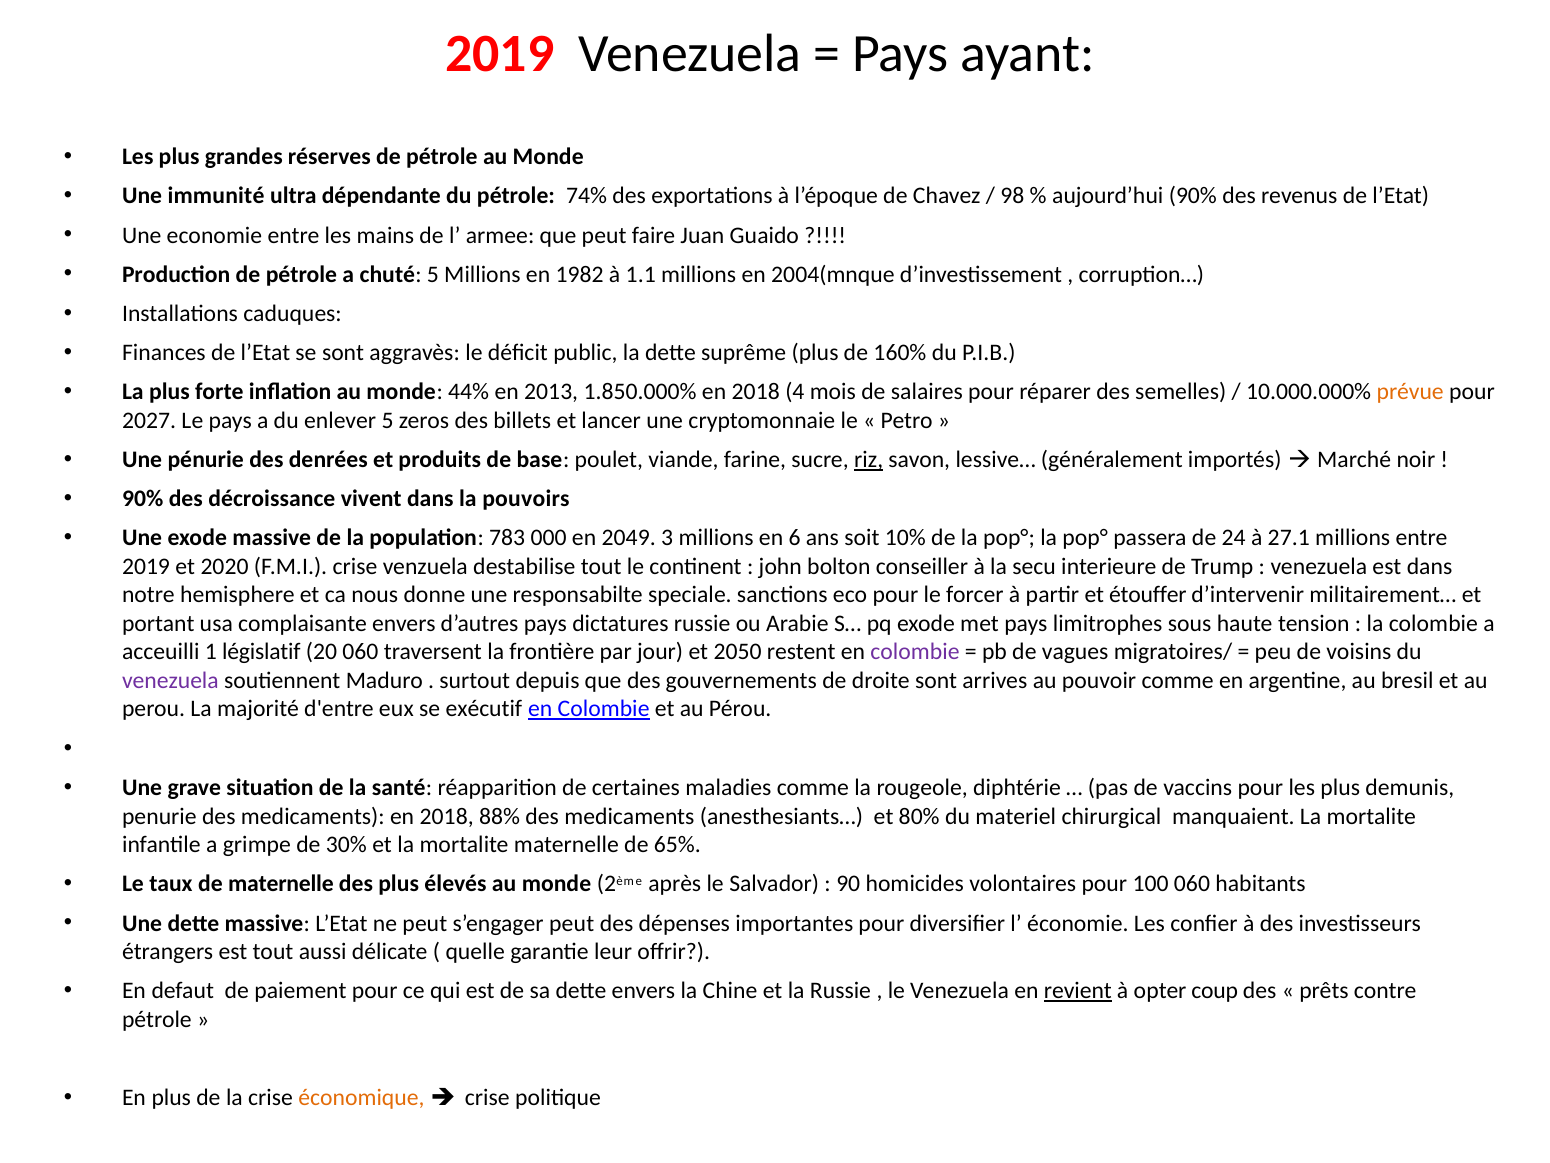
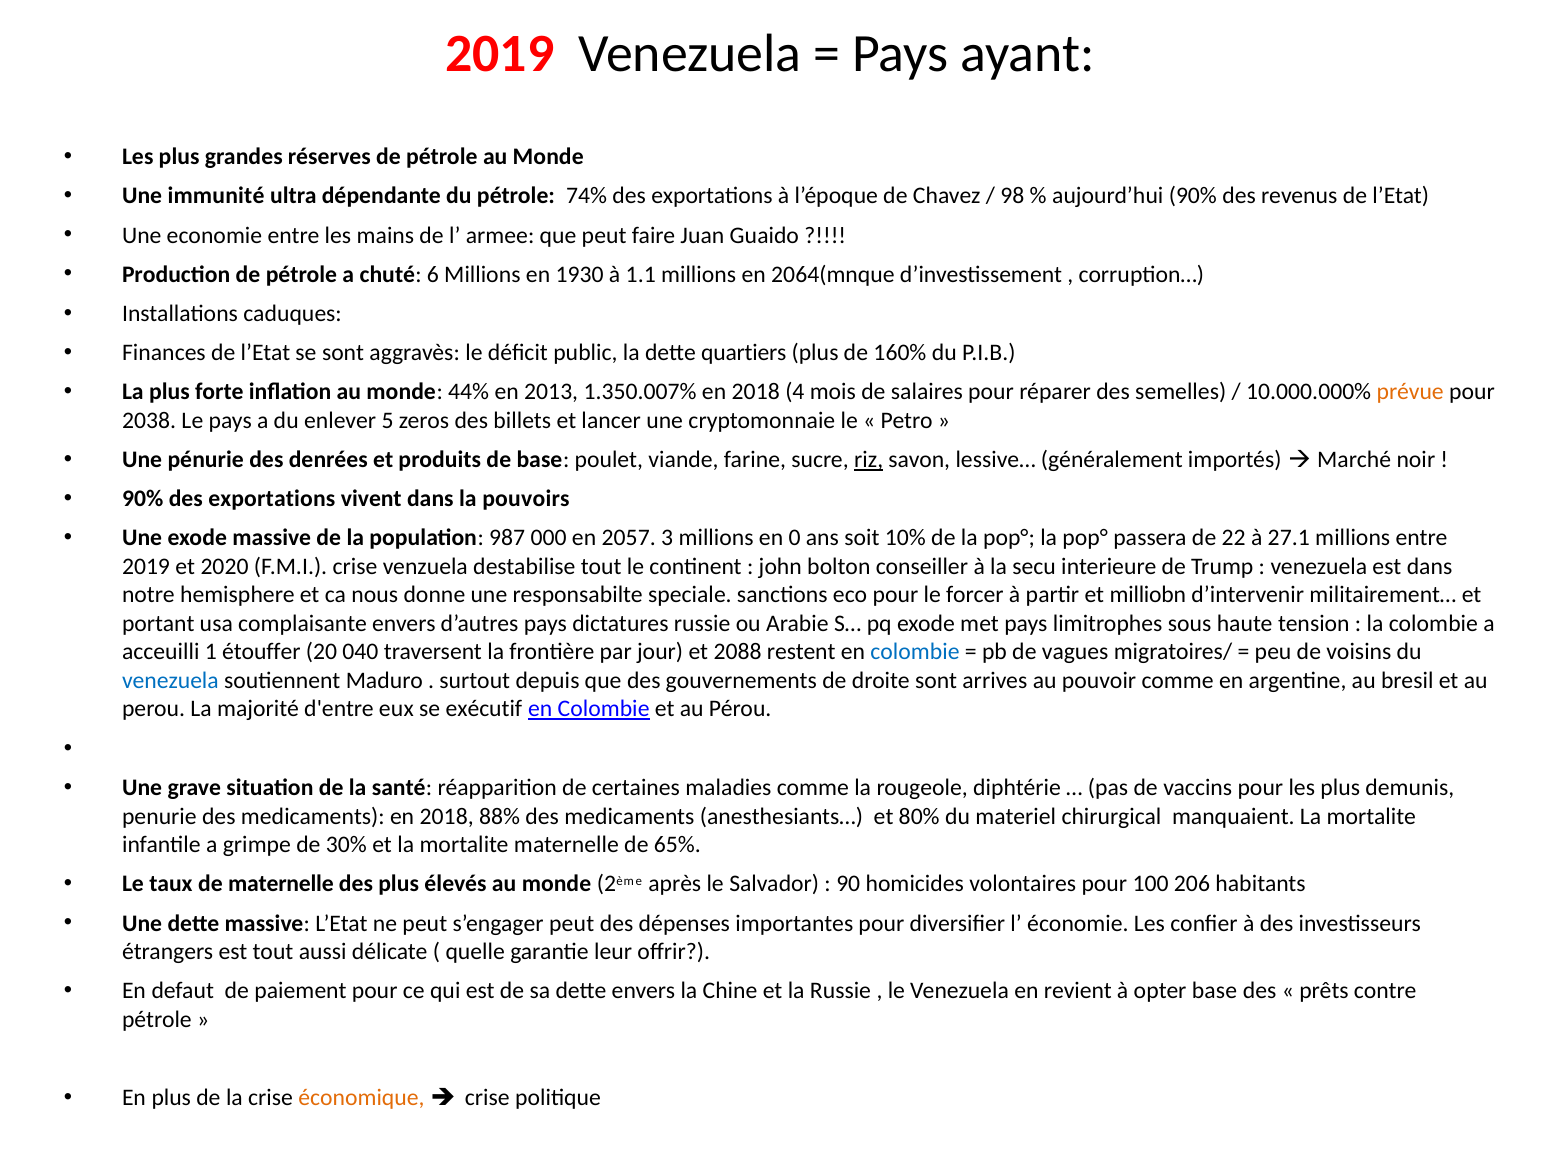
chuté 5: 5 -> 6
1982: 1982 -> 1930
2004(mnque: 2004(mnque -> 2064(mnque
suprême: suprême -> quartiers
1.850.000%: 1.850.000% -> 1.350.007%
2027: 2027 -> 2038
90% des décroissance: décroissance -> exportations
783: 783 -> 987
2049: 2049 -> 2057
6: 6 -> 0
24: 24 -> 22
étouffer: étouffer -> milliobn
législatif: législatif -> étouffer
20 060: 060 -> 040
2050: 2050 -> 2088
colombie at (915, 652) colour: purple -> blue
venezuela at (170, 680) colour: purple -> blue
100 060: 060 -> 206
revient underline: present -> none
opter coup: coup -> base
